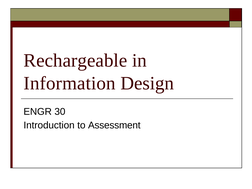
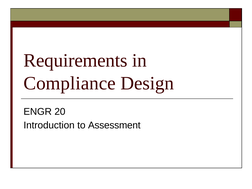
Rechargeable: Rechargeable -> Requirements
Information: Information -> Compliance
30: 30 -> 20
